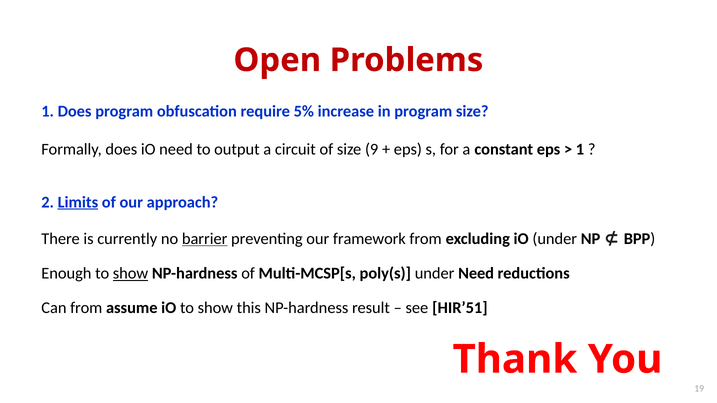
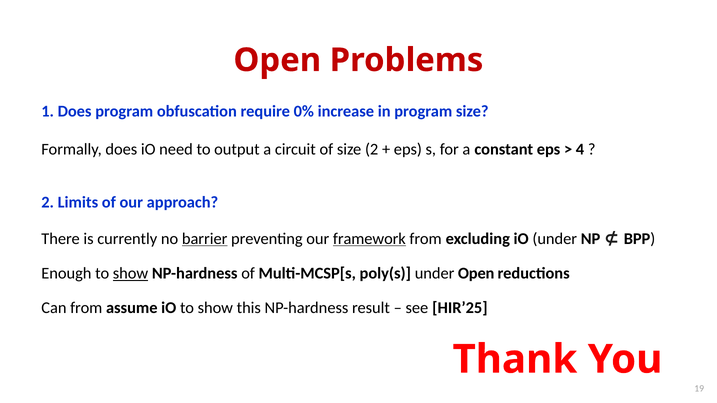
5%: 5% -> 0%
size 9: 9 -> 2
1 at (580, 150): 1 -> 4
Limits underline: present -> none
framework underline: none -> present
under Need: Need -> Open
HIR’51: HIR’51 -> HIR’25
